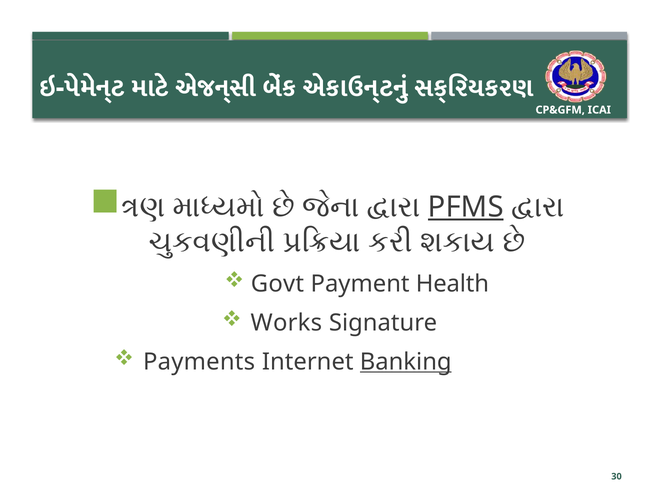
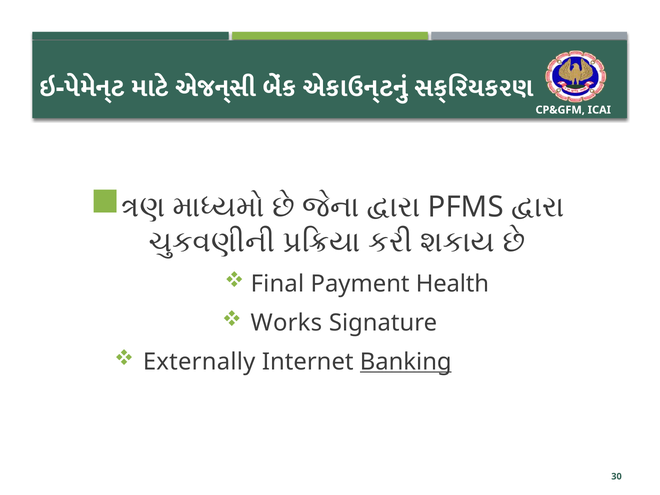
PFMS underline: present -> none
Govt: Govt -> Final
Payments: Payments -> Externally
